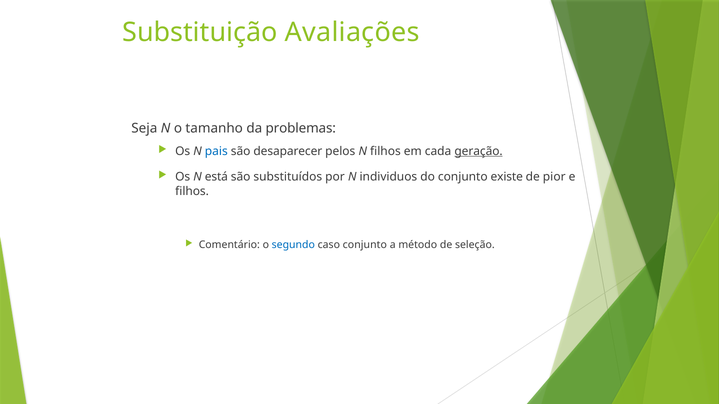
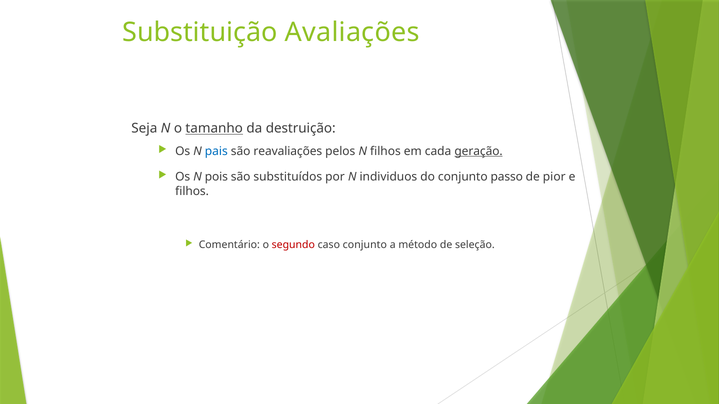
tamanho underline: none -> present
problemas: problemas -> destruição
desaparecer: desaparecer -> reavaliações
está: está -> pois
existe: existe -> passo
segundo colour: blue -> red
